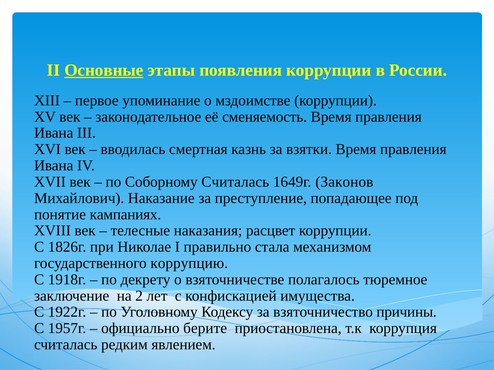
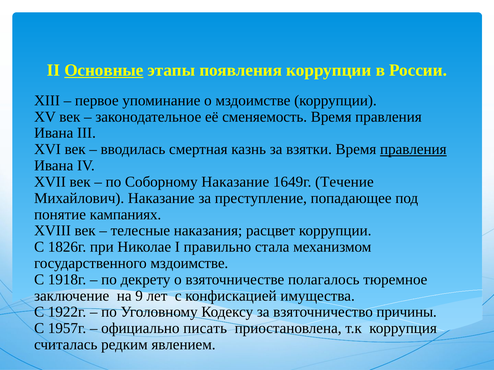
правления at (413, 149) underline: none -> present
Соборному Считалась: Считалась -> Наказание
Законов: Законов -> Течение
государственного коррупцию: коррупцию -> мздоимстве
2: 2 -> 9
берите: берите -> писать
